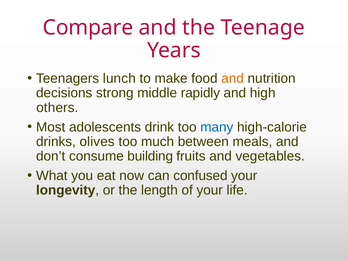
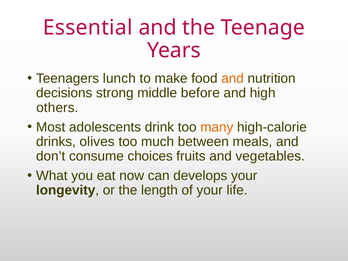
Compare: Compare -> Essential
rapidly: rapidly -> before
many colour: blue -> orange
building: building -> choices
confused: confused -> develops
